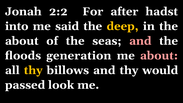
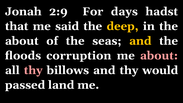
2:2: 2:2 -> 2:9
after: after -> days
into: into -> that
and at (140, 41) colour: pink -> yellow
generation: generation -> corruption
thy at (33, 70) colour: yellow -> pink
look: look -> land
